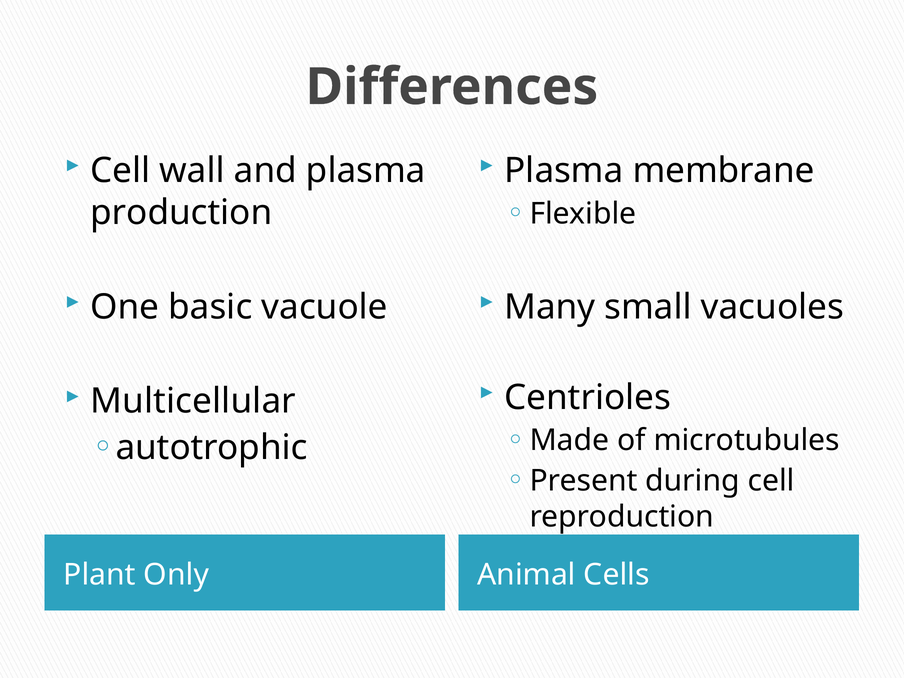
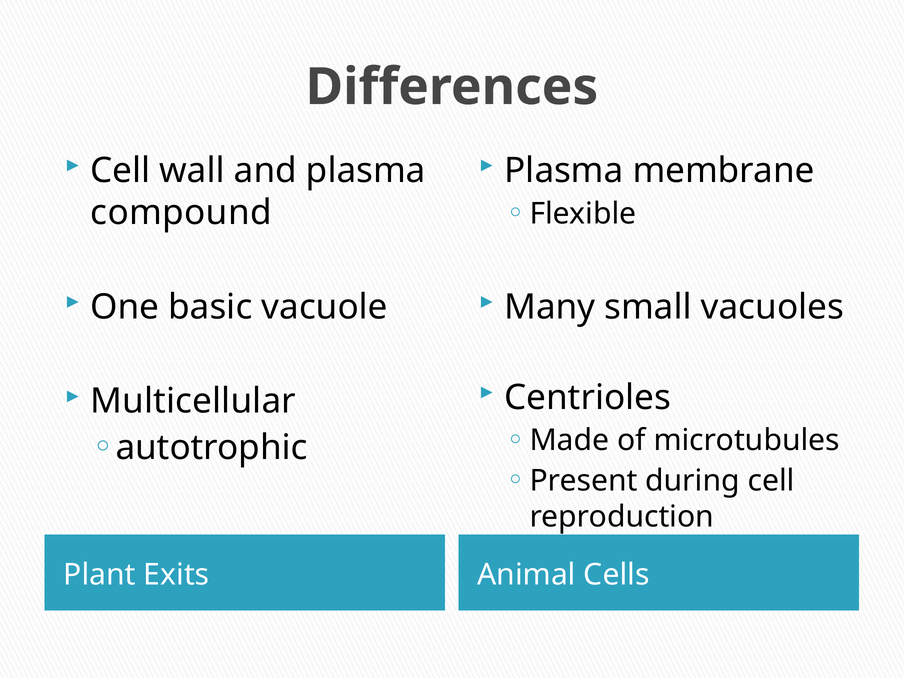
production: production -> compound
Only: Only -> Exits
